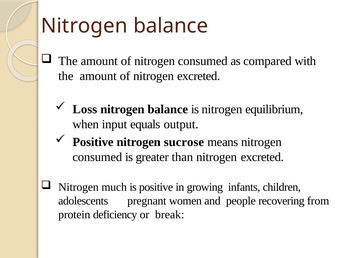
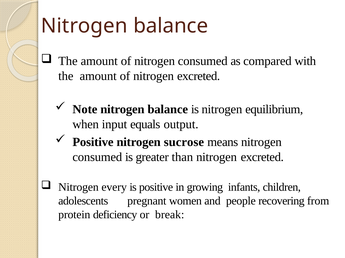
Loss: Loss -> Note
much: much -> every
